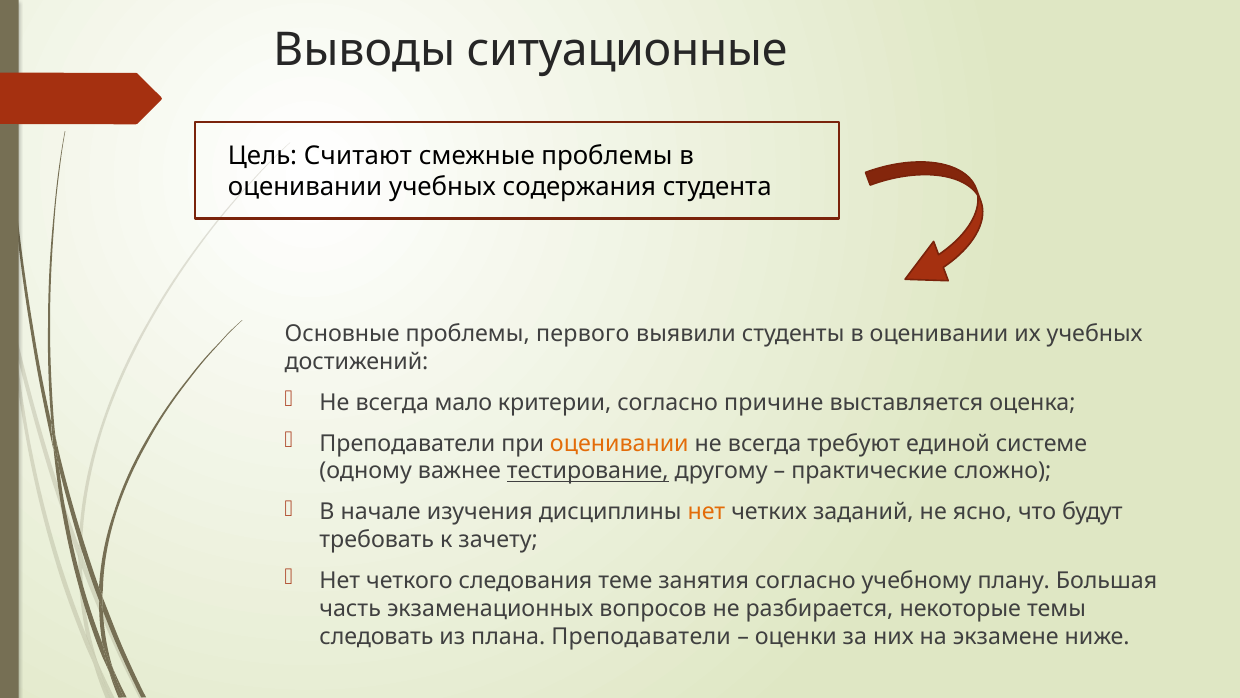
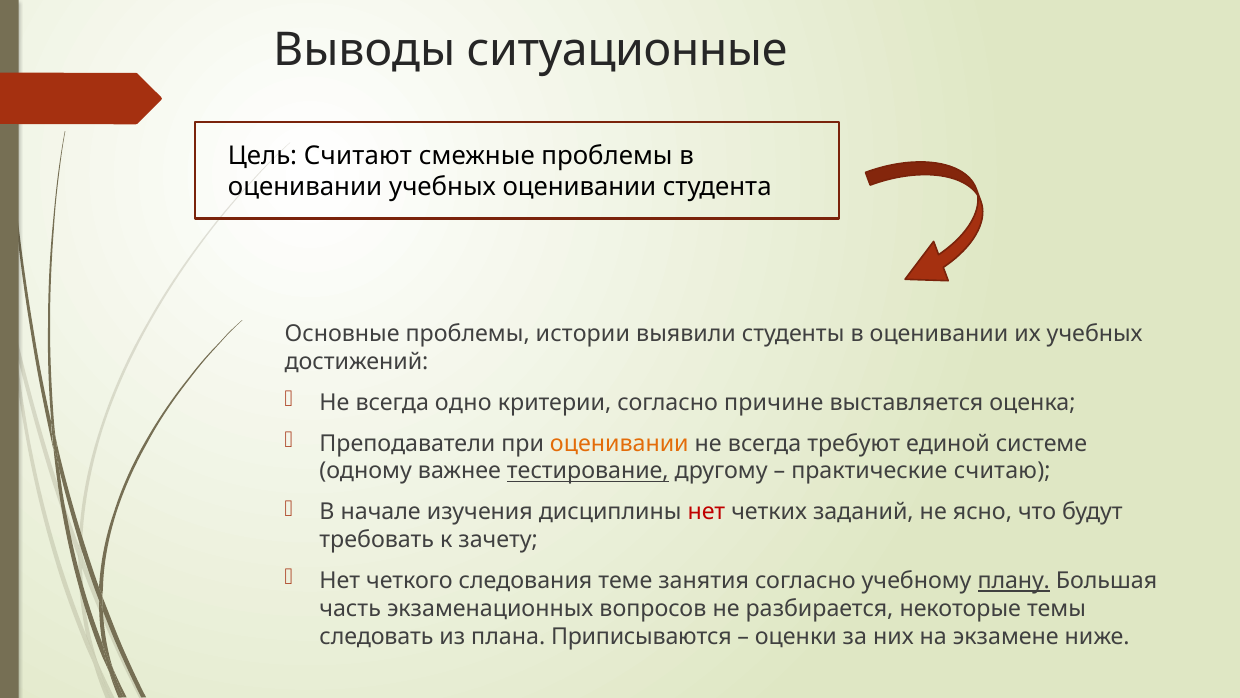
учебных содержания: содержания -> оценивании
первого: первого -> истории
мало: мало -> одно
сложно: сложно -> считаю
нет at (706, 512) colour: orange -> red
плану underline: none -> present
плана Преподаватели: Преподаватели -> Приписываются
